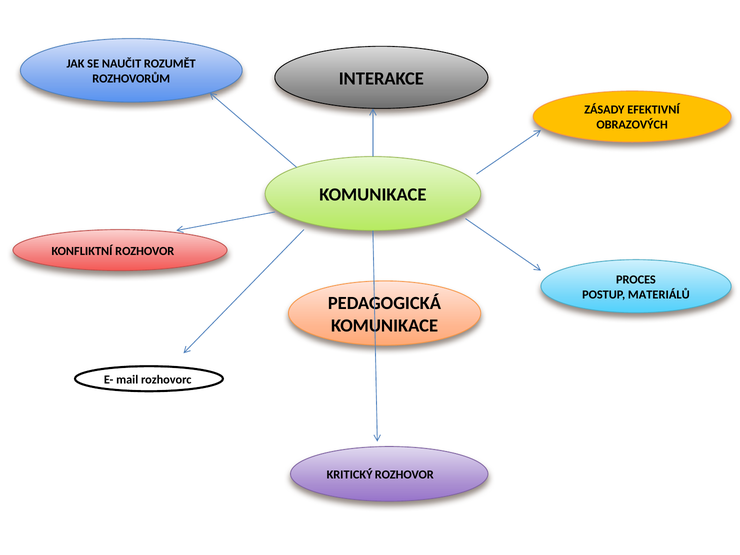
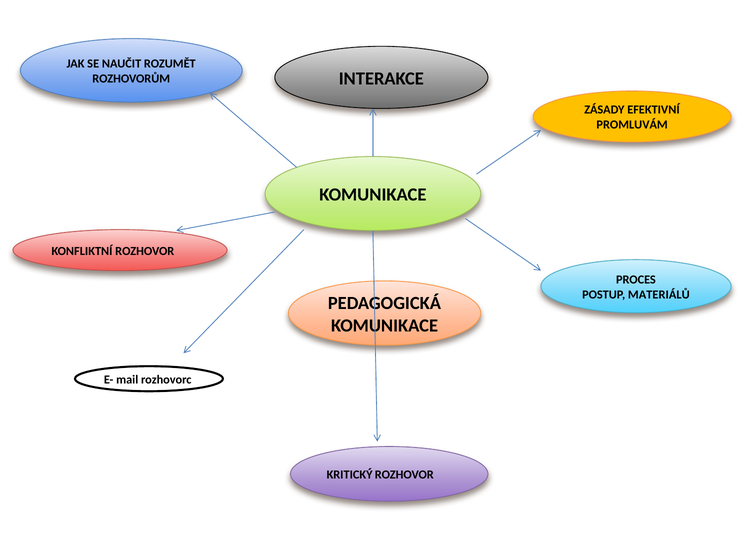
OBRAZOVÝCH: OBRAZOVÝCH -> PROMLUVÁM
